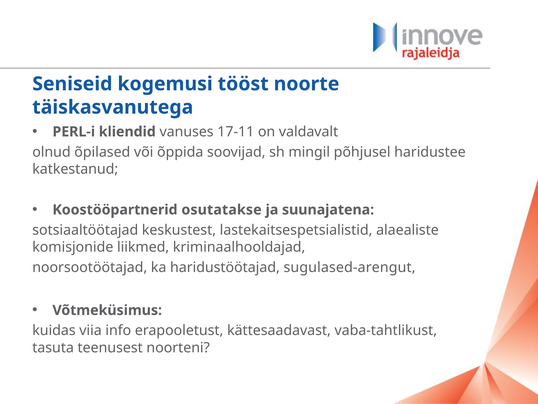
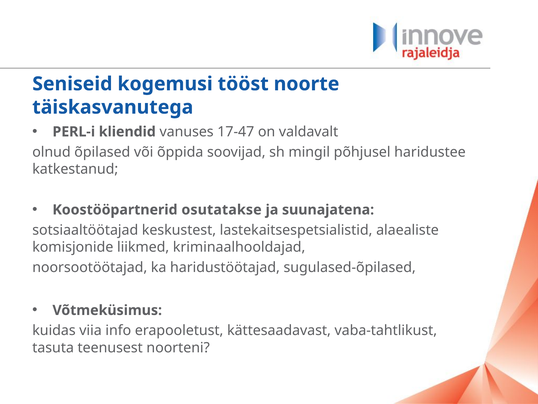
17-11: 17-11 -> 17-47
sugulased-arengut: sugulased-arengut -> sugulased-õpilased
